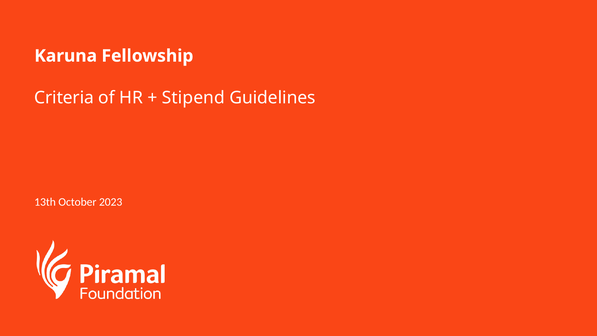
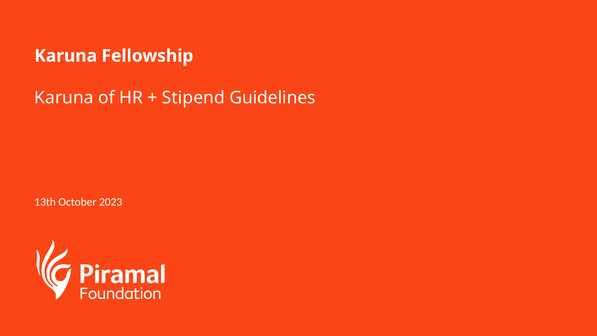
Criteria at (64, 98): Criteria -> Karuna
